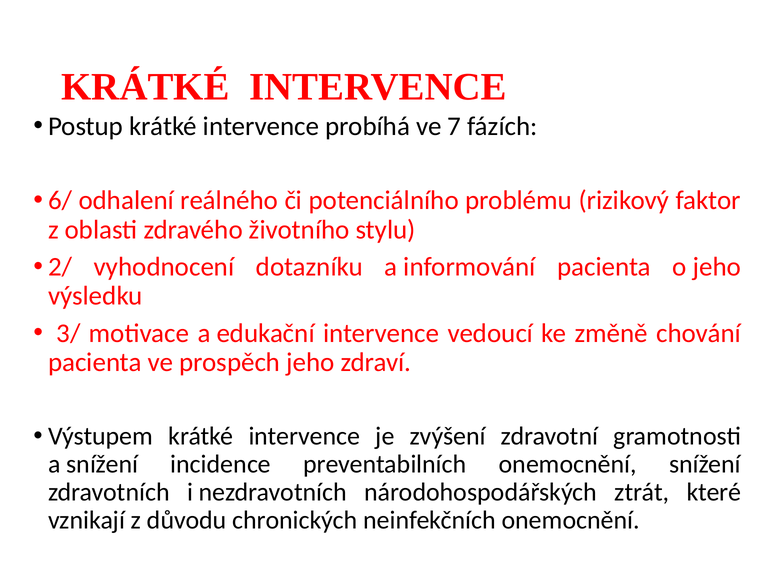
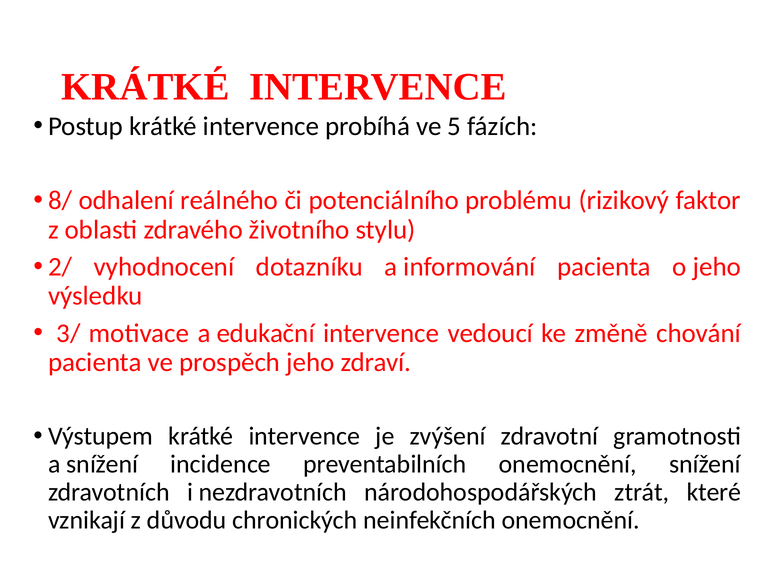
7: 7 -> 5
6/: 6/ -> 8/
